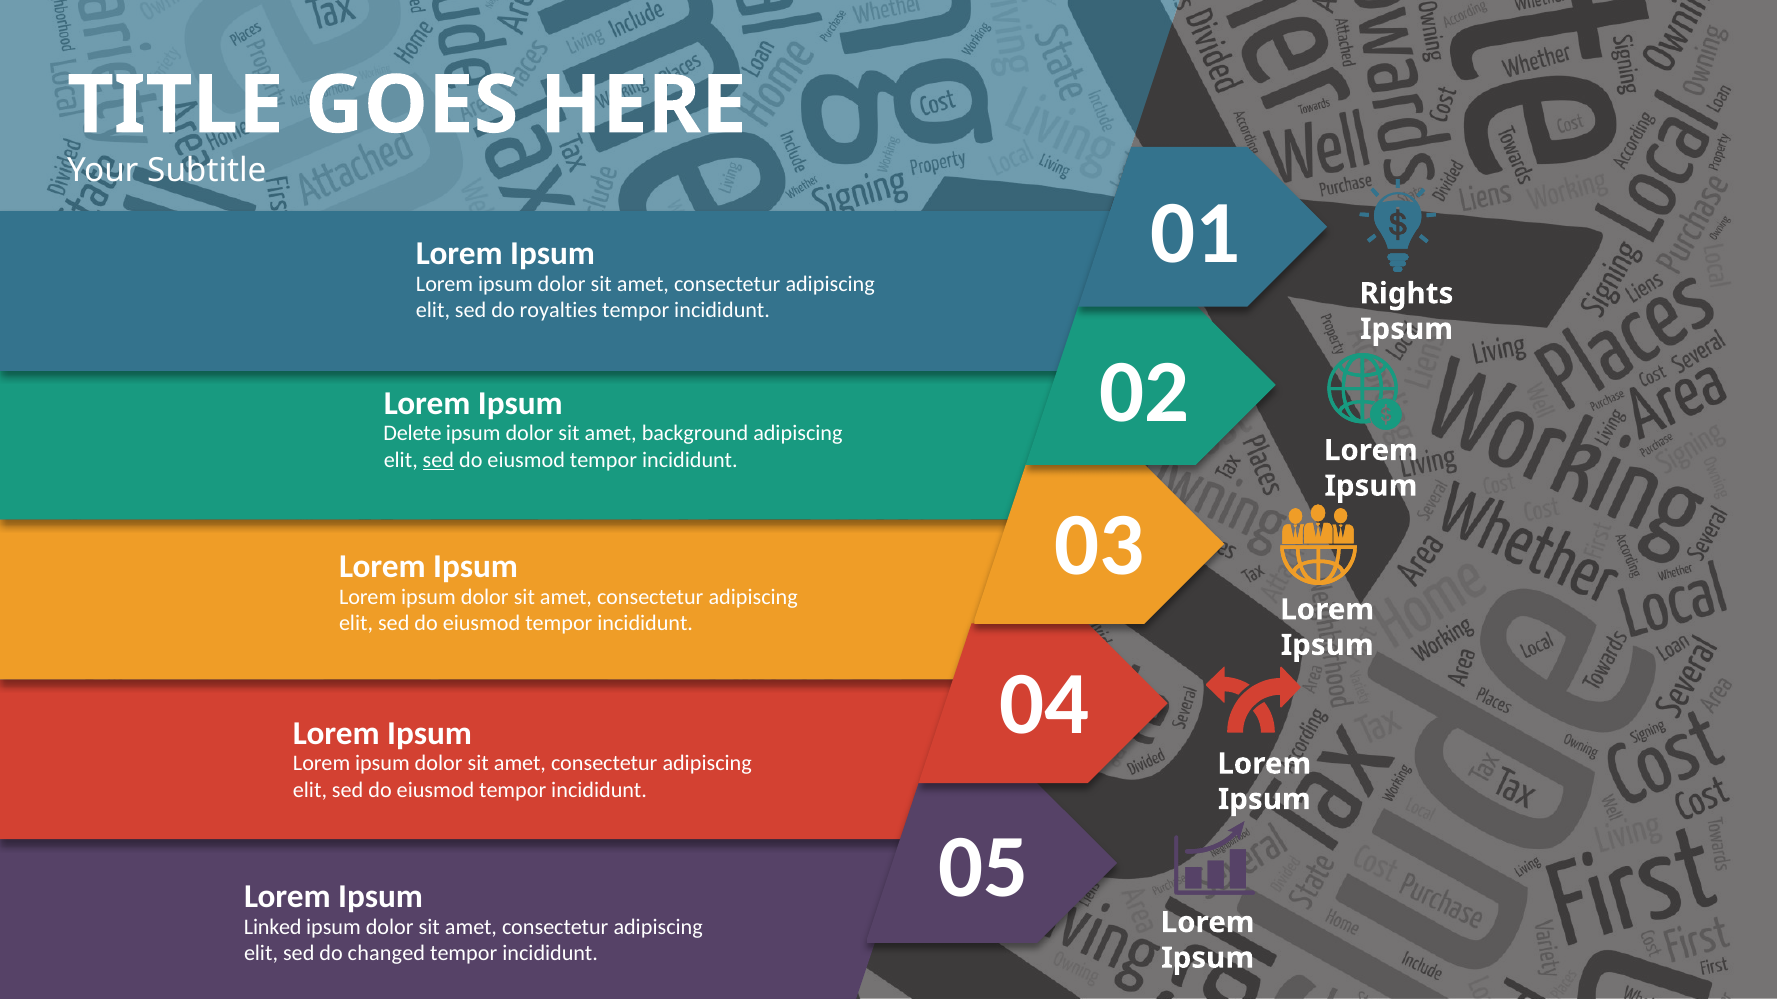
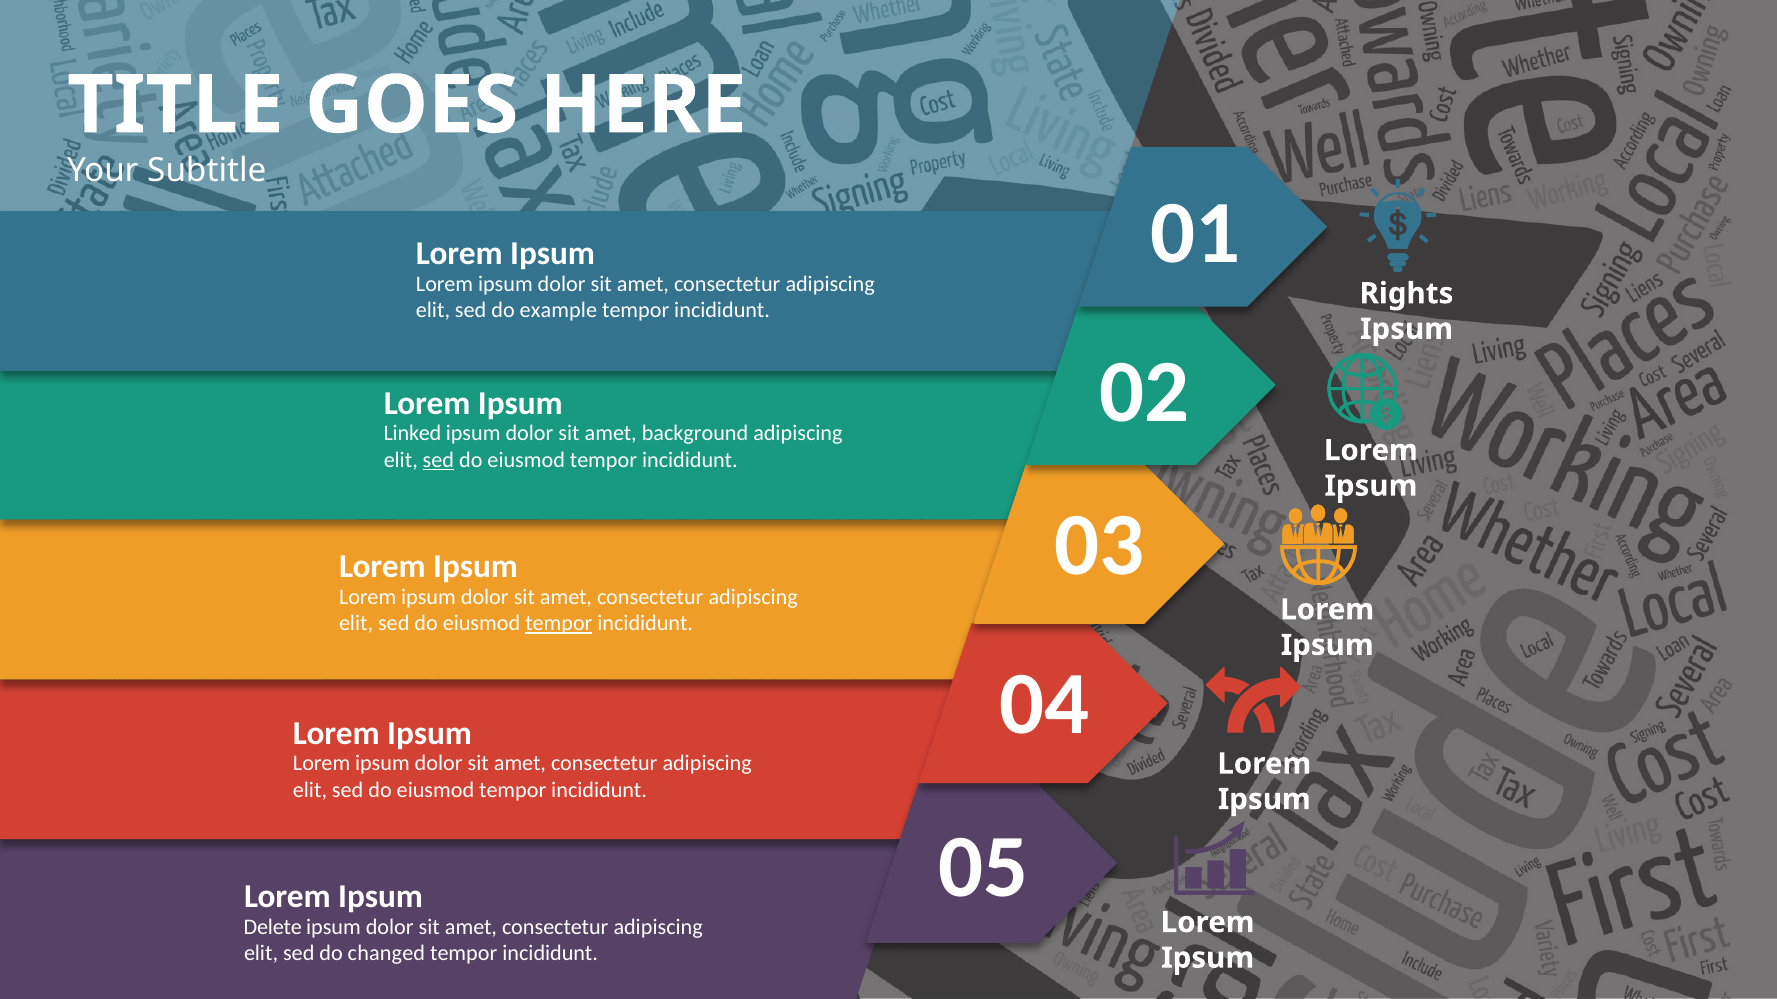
royalties: royalties -> example
Delete: Delete -> Linked
tempor at (559, 624) underline: none -> present
Linked: Linked -> Delete
